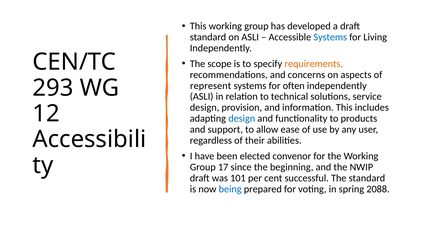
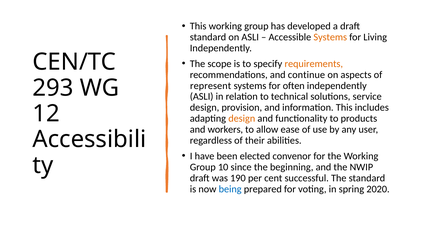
Systems at (330, 37) colour: blue -> orange
concerns: concerns -> continue
design at (242, 119) colour: blue -> orange
support: support -> workers
17: 17 -> 10
101: 101 -> 190
2088: 2088 -> 2020
